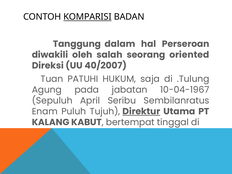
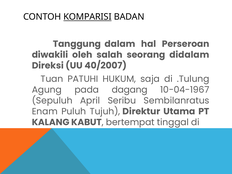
oriented: oriented -> didalam
jabatan: jabatan -> dagang
Direktur underline: present -> none
